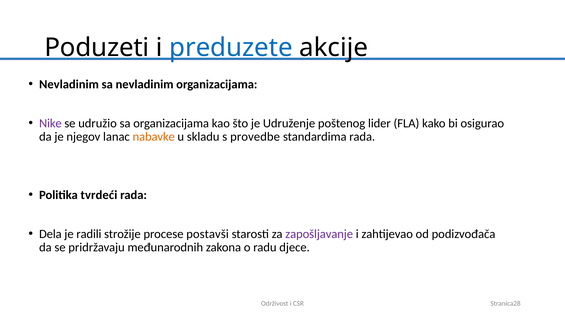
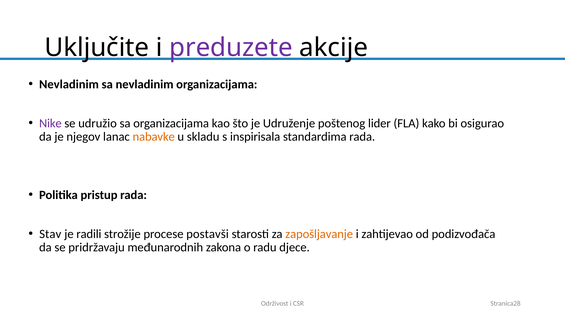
Poduzeti: Poduzeti -> Uključite
preduzete colour: blue -> purple
provedbe: provedbe -> inspirisala
tvrdeći: tvrdeći -> pristup
Dela: Dela -> Stav
zapošljavanje colour: purple -> orange
